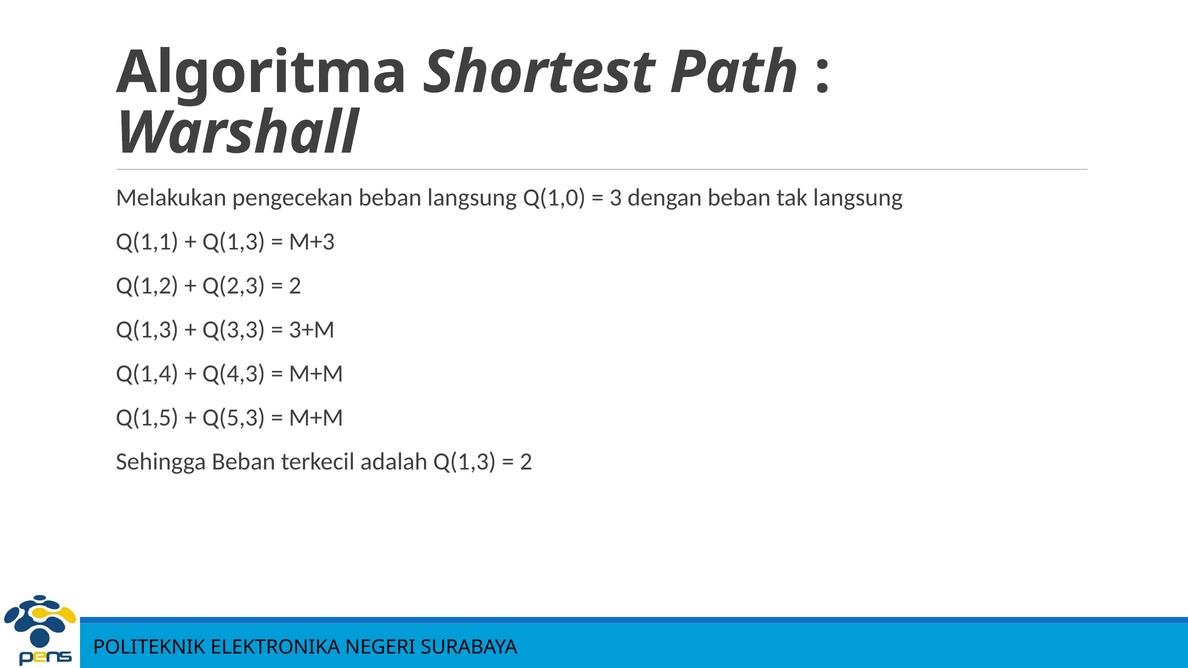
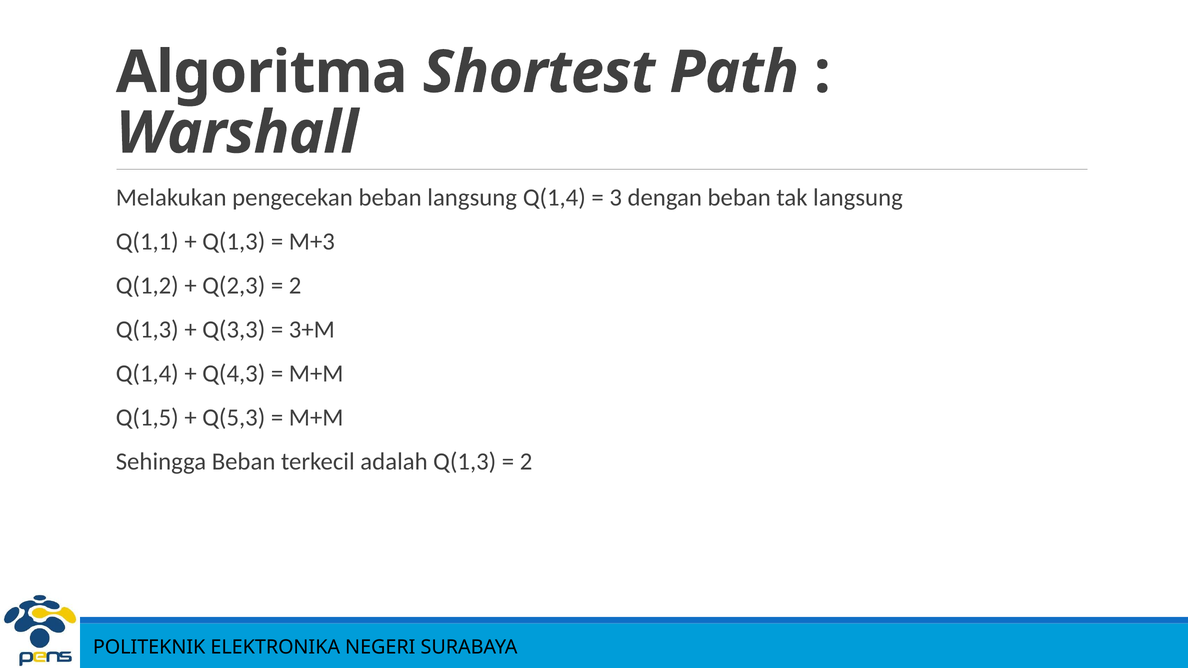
langsung Q(1,0: Q(1,0 -> Q(1,4
